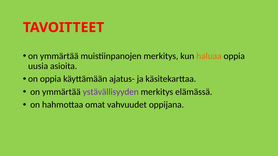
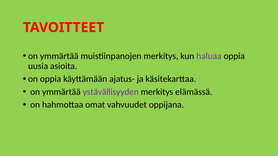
haluaa colour: orange -> purple
